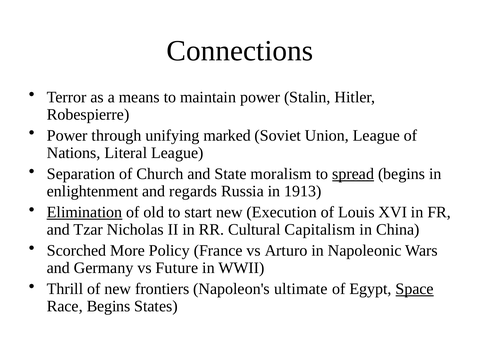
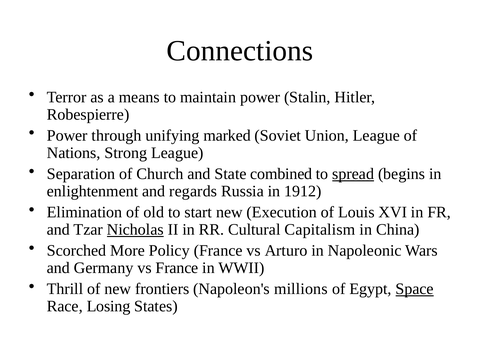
Literal: Literal -> Strong
moralism: moralism -> combined
1913: 1913 -> 1912
Elimination underline: present -> none
Nicholas underline: none -> present
vs Future: Future -> France
ultimate: ultimate -> millions
Race Begins: Begins -> Losing
